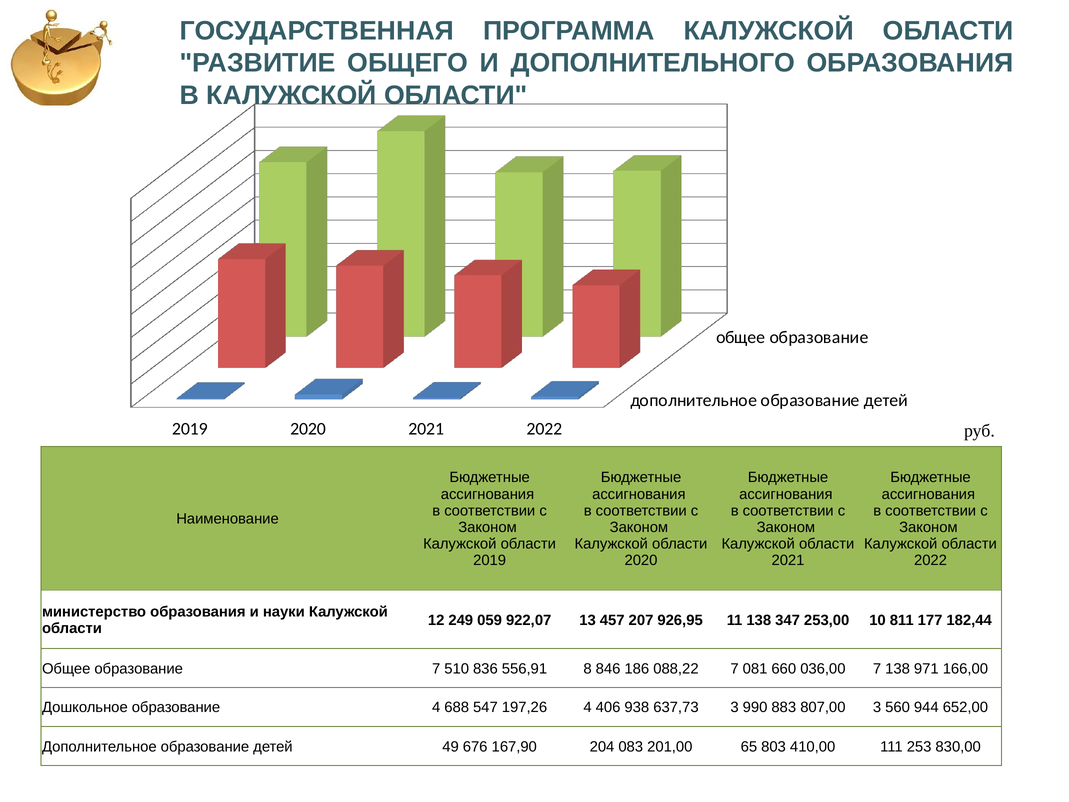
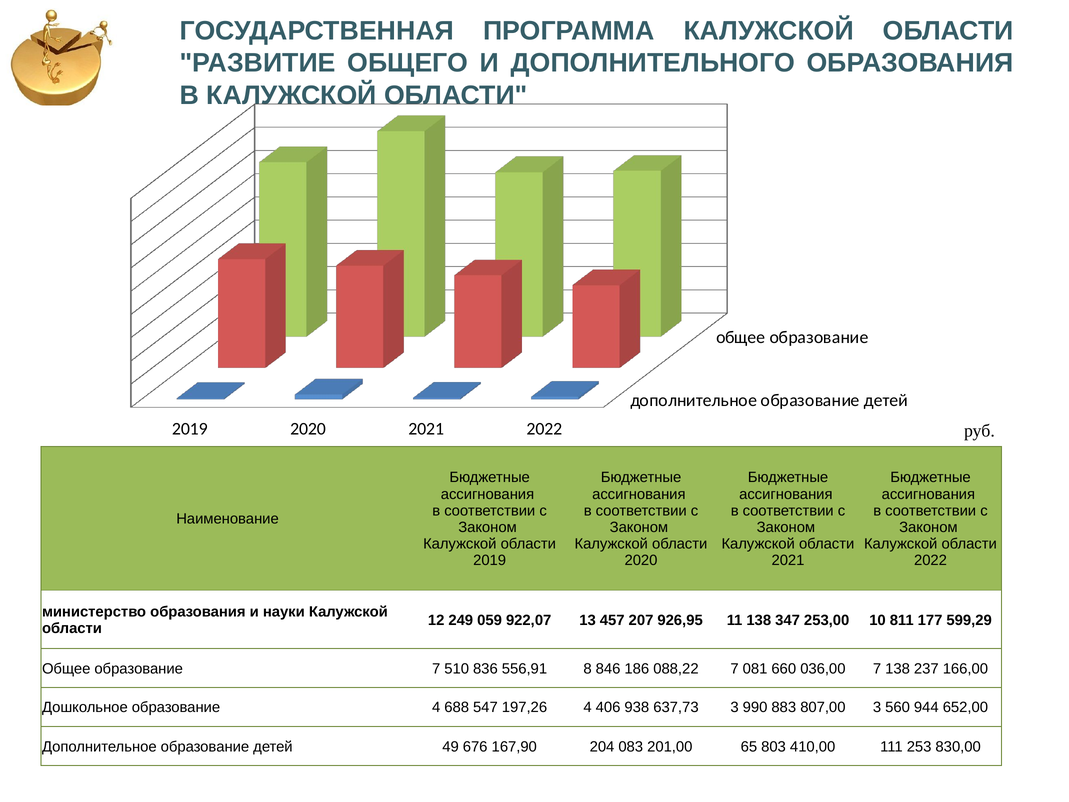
182,44: 182,44 -> 599,29
971: 971 -> 237
